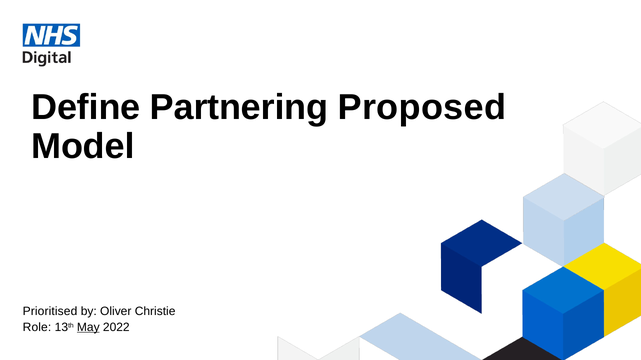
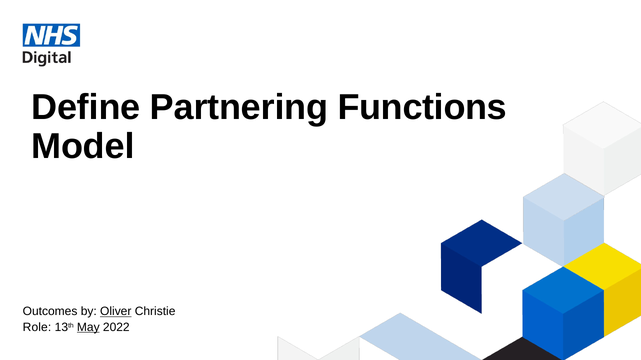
Proposed: Proposed -> Functions
Prioritised: Prioritised -> Outcomes
Oliver underline: none -> present
